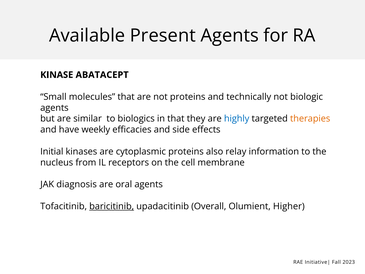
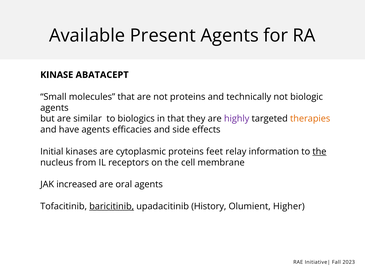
highly colour: blue -> purple
have weekly: weekly -> agents
also: also -> feet
the at (319, 151) underline: none -> present
diagnosis: diagnosis -> increased
Overall: Overall -> History
